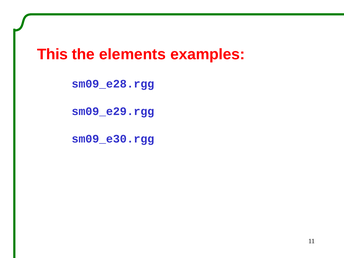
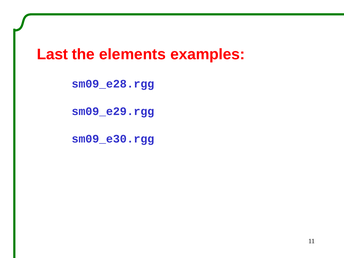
This: This -> Last
